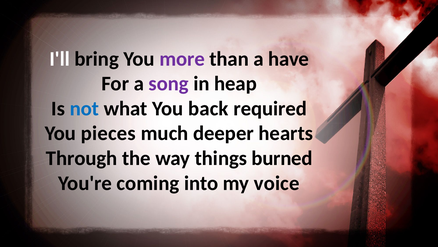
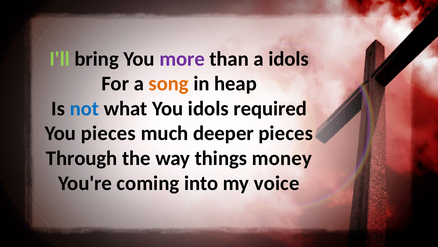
I'll colour: white -> light green
a have: have -> idols
song colour: purple -> orange
You back: back -> idols
deeper hearts: hearts -> pieces
burned: burned -> money
